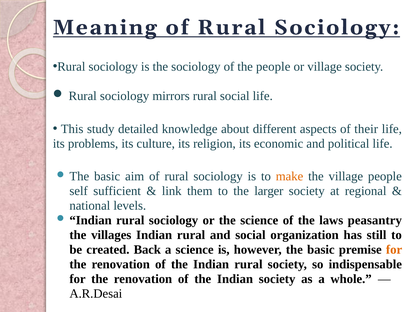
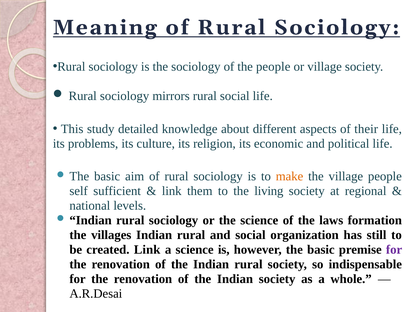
larger: larger -> living
peasantry: peasantry -> formation
created Back: Back -> Link
for at (394, 250) colour: orange -> purple
